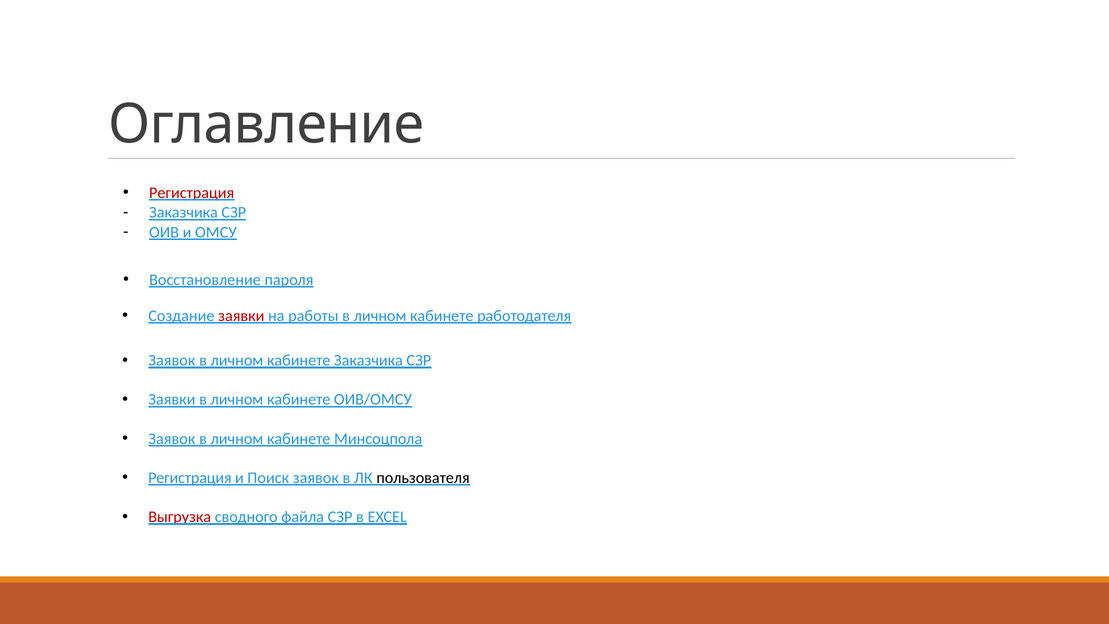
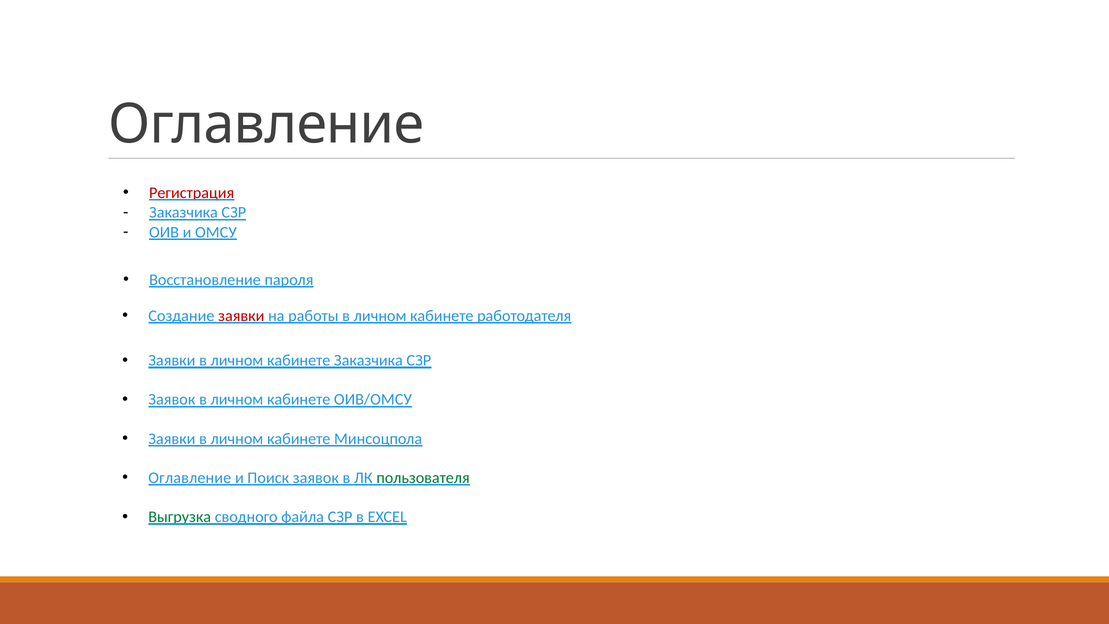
Заявок at (172, 360): Заявок -> Заявки
Заявки at (172, 399): Заявки -> Заявок
Заявок at (172, 439): Заявок -> Заявки
Регистрация at (190, 478): Регистрация -> Оглавление
пользователя colour: black -> green
Выгрузка colour: red -> green
